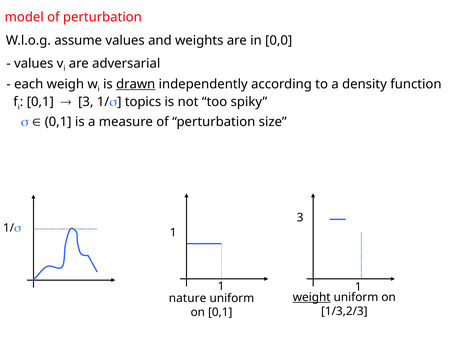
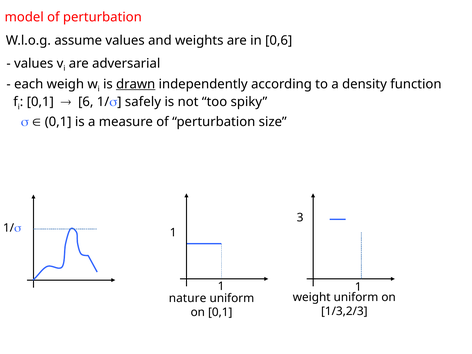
0,0: 0,0 -> 0,6
3 at (86, 102): 3 -> 6
topics: topics -> safely
weight underline: present -> none
